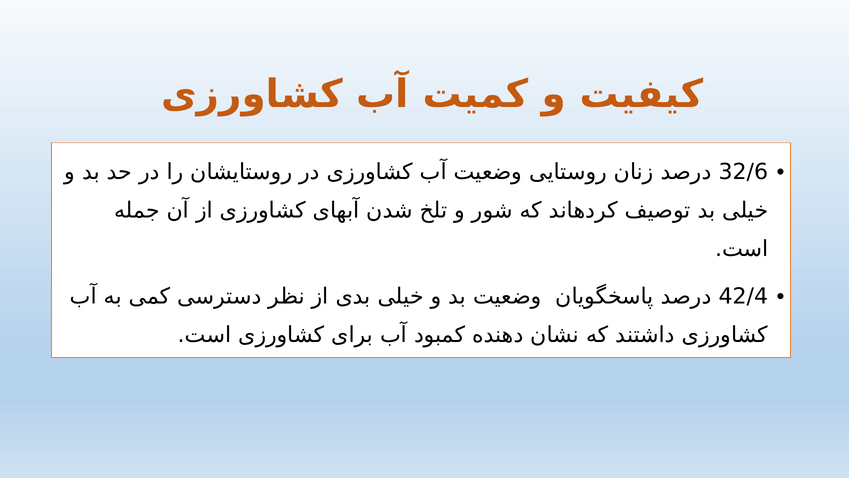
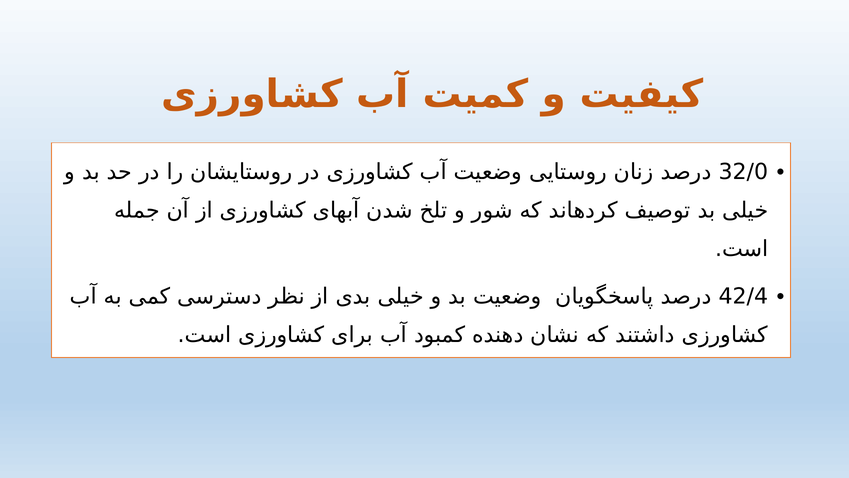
32/6: 32/6 -> 32/0
